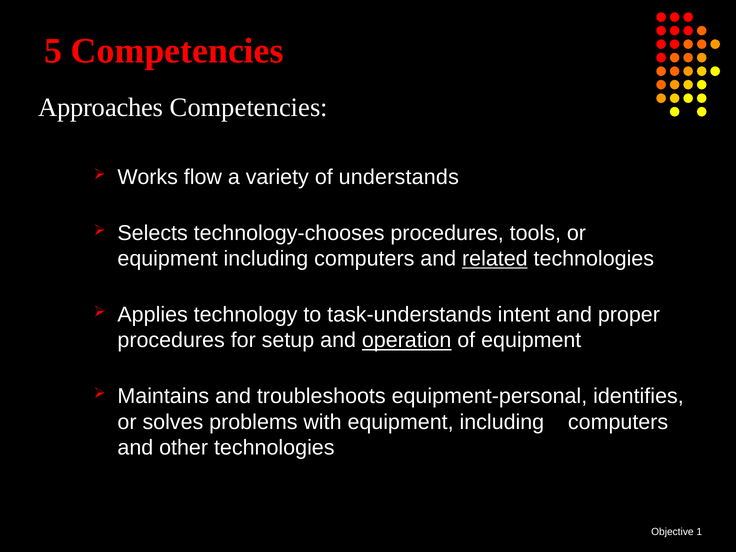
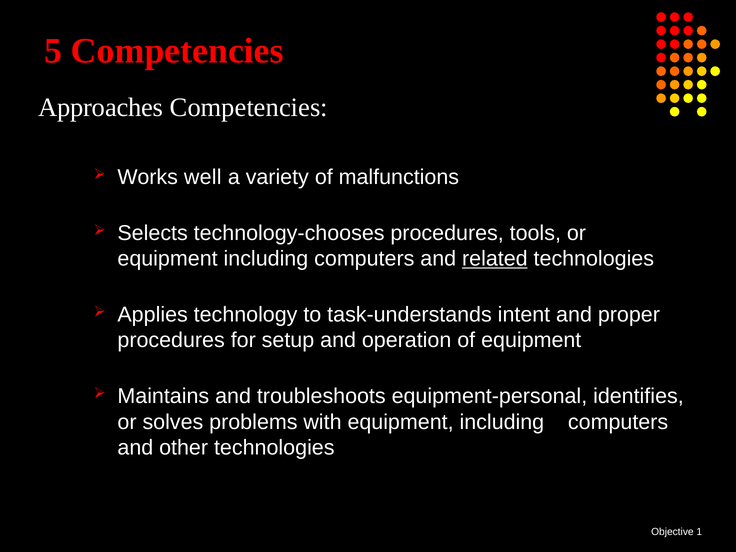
flow: flow -> well
understands: understands -> malfunctions
operation underline: present -> none
